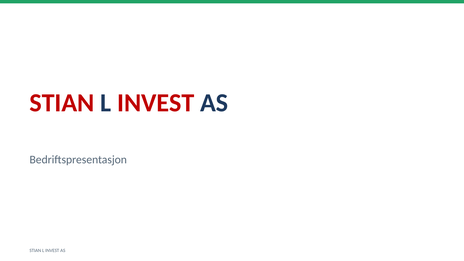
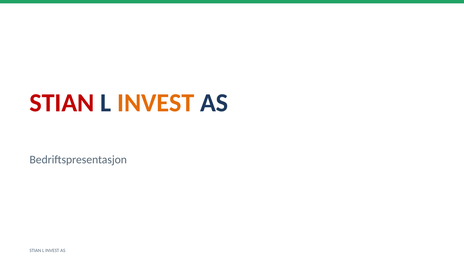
INVEST at (156, 103) colour: red -> orange
